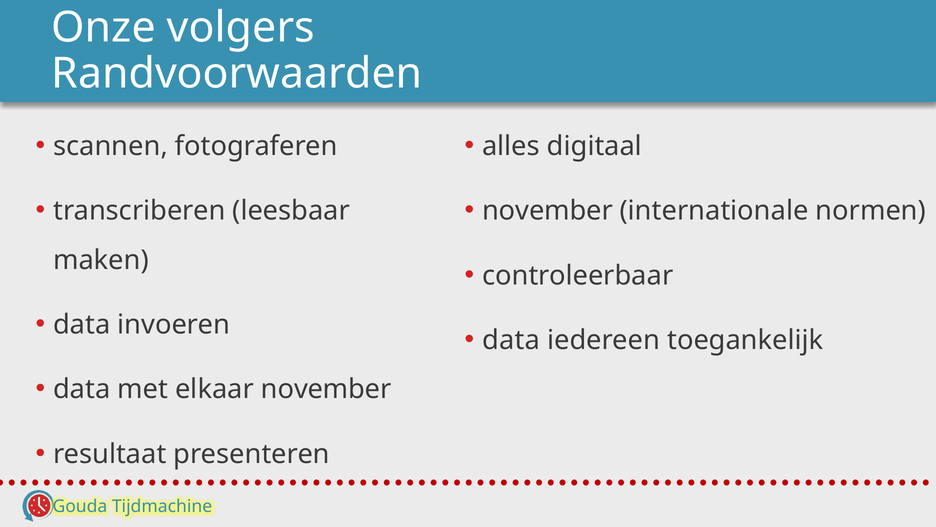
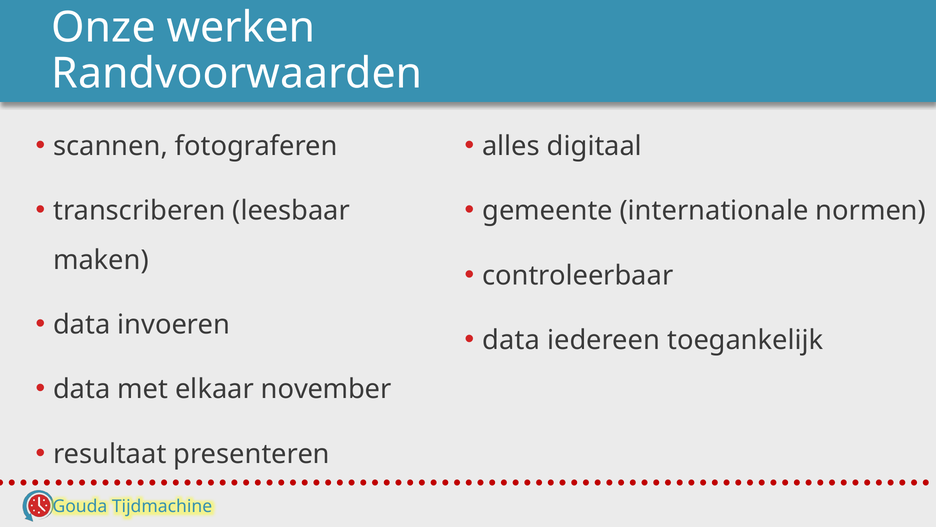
volgers: volgers -> werken
november at (548, 211): november -> gemeente
